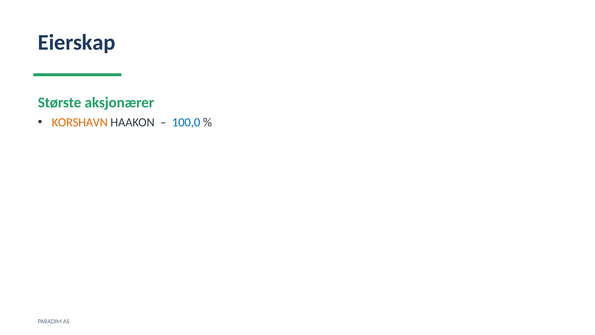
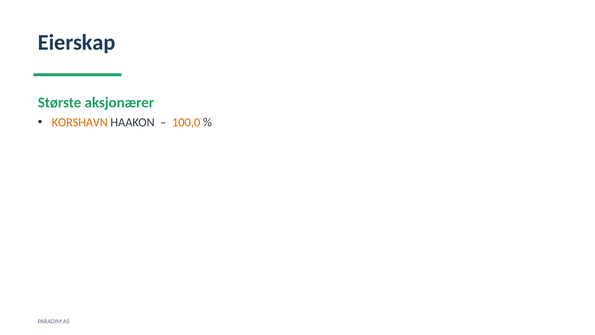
100,0 colour: blue -> orange
